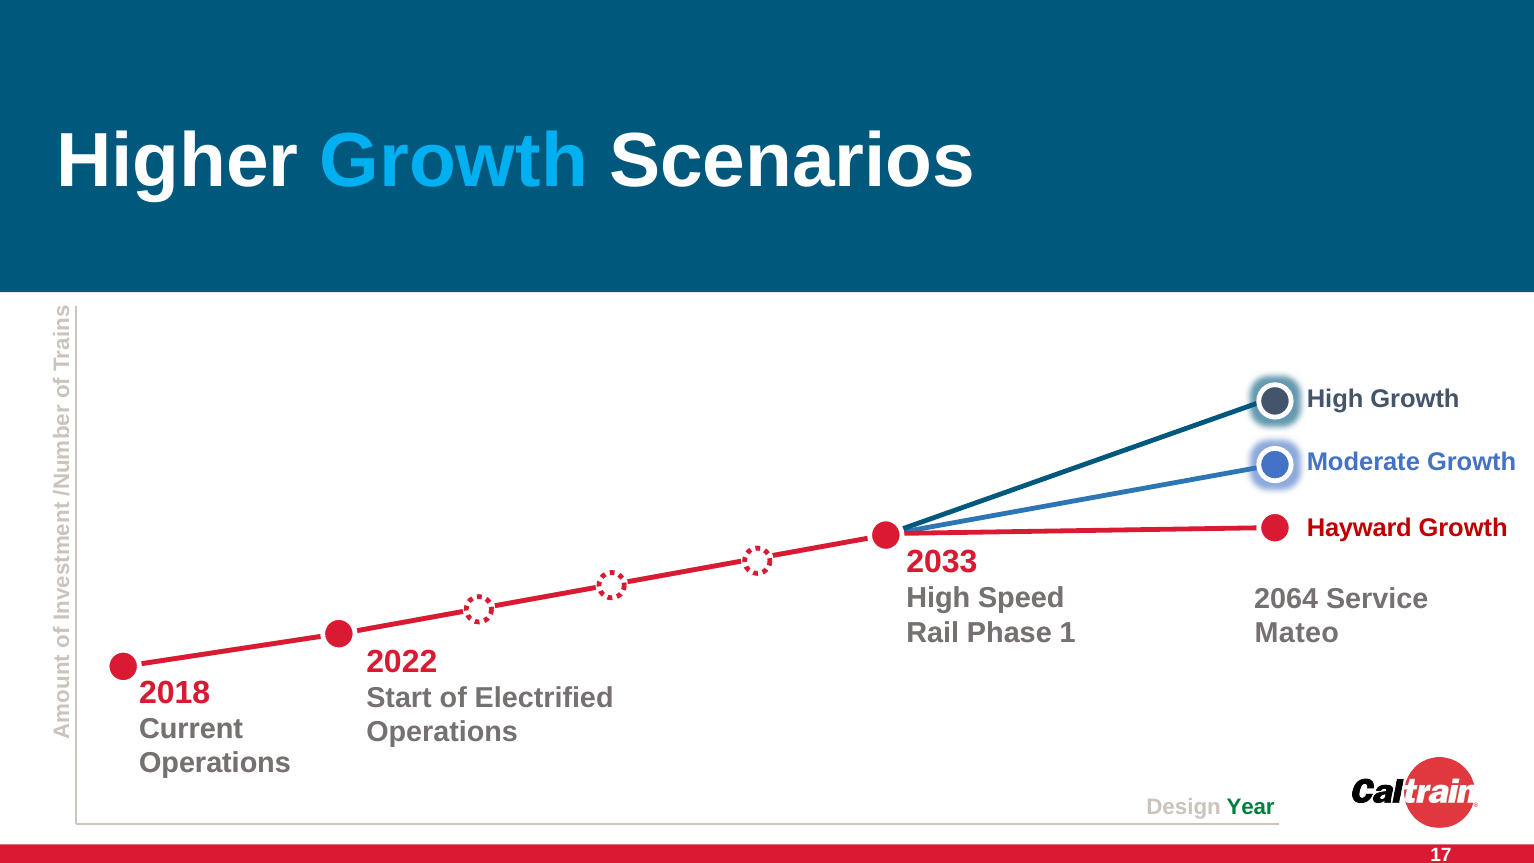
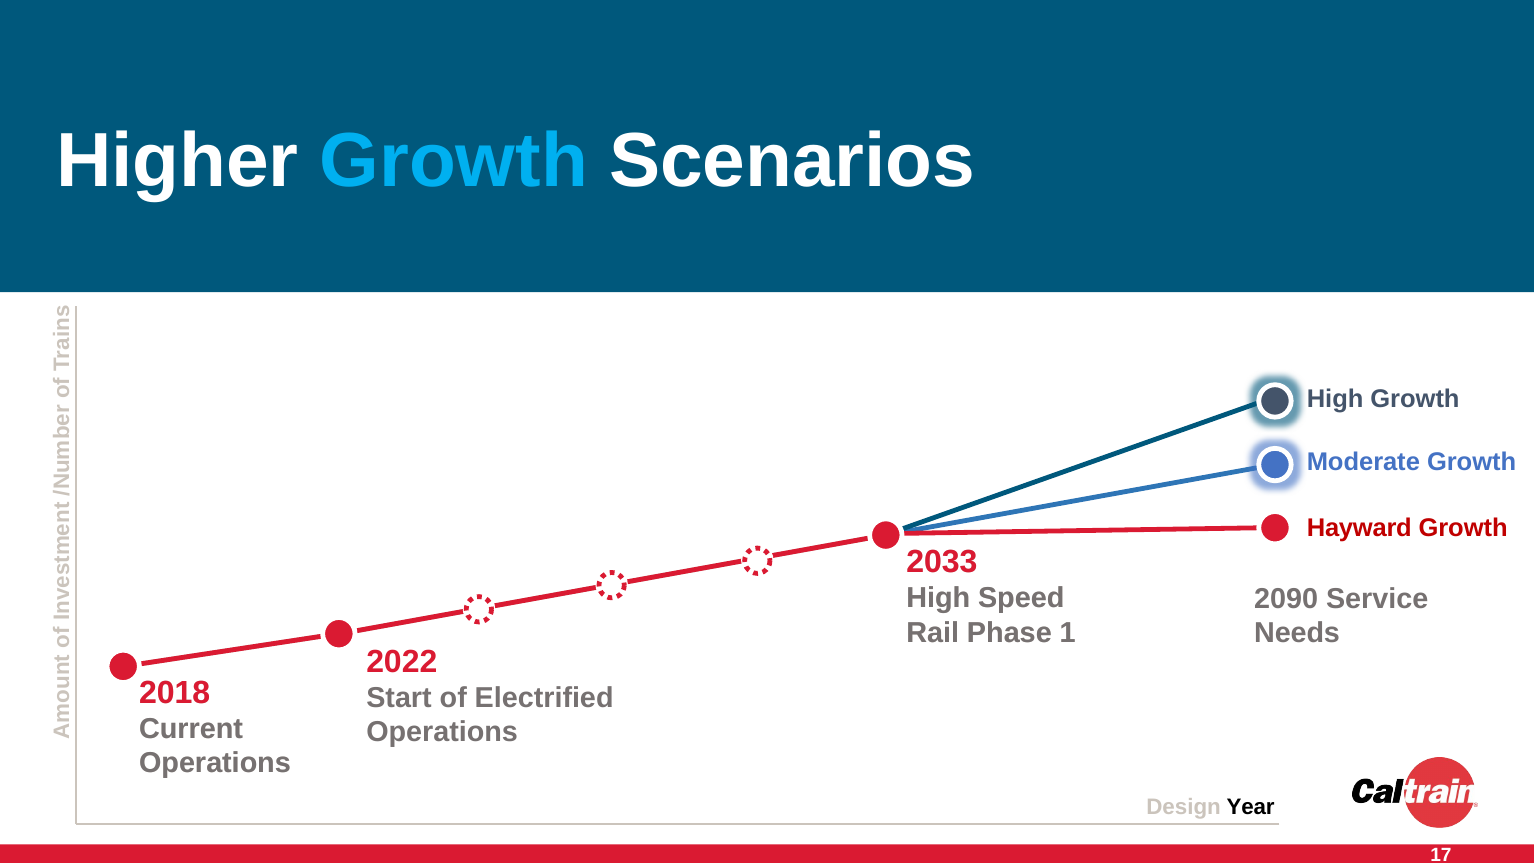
2064: 2064 -> 2090
Mateo: Mateo -> Needs
Year colour: green -> black
